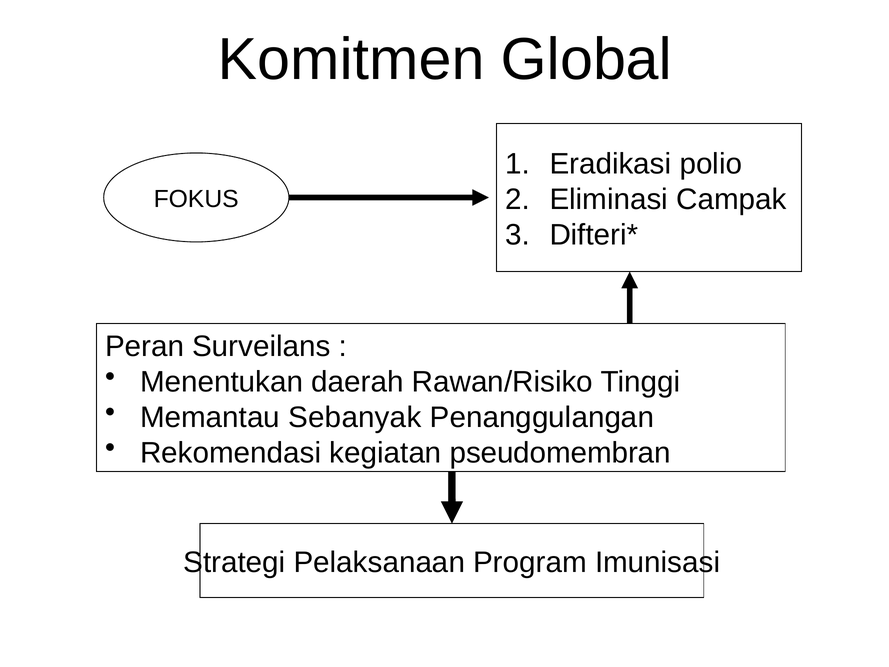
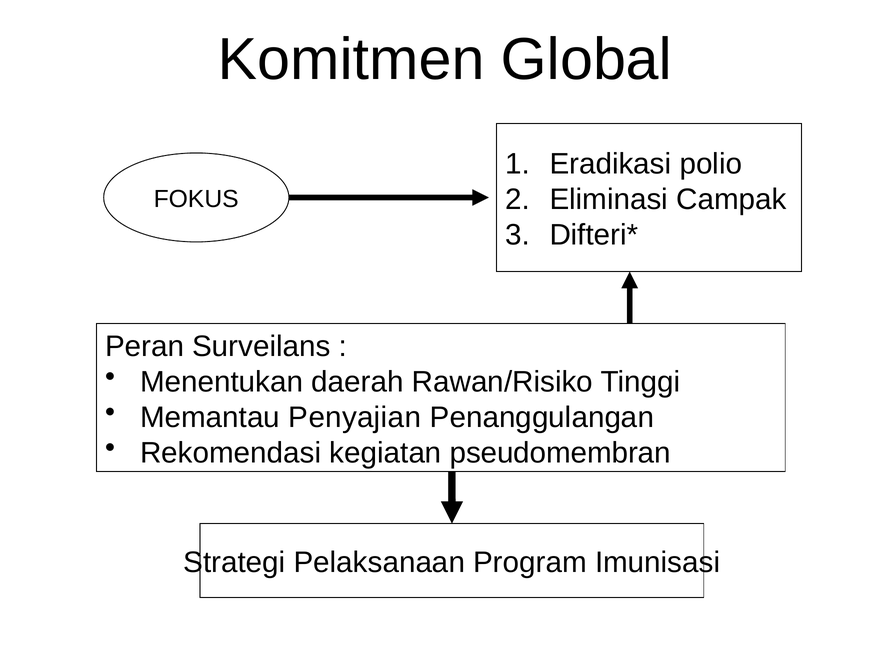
Sebanyak: Sebanyak -> Penyajian
